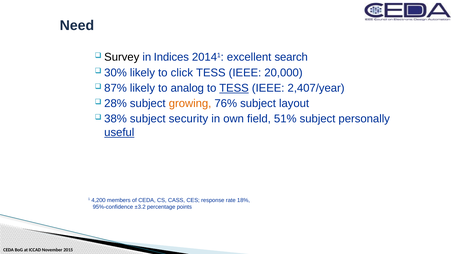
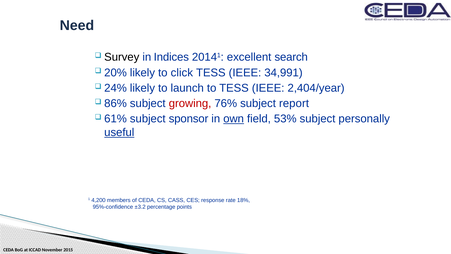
30%: 30% -> 20%
20,000: 20,000 -> 34,991
87%: 87% -> 24%
analog: analog -> launch
TESS at (234, 88) underline: present -> none
2,407/year: 2,407/year -> 2,404/year
28%: 28% -> 86%
growing colour: orange -> red
layout: layout -> report
38%: 38% -> 61%
security: security -> sponsor
own underline: none -> present
51%: 51% -> 53%
